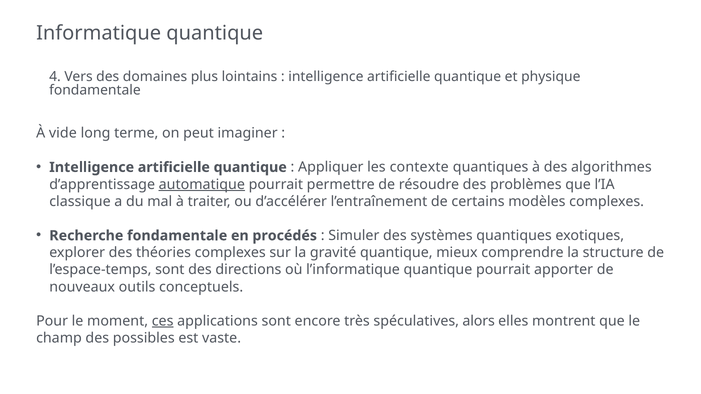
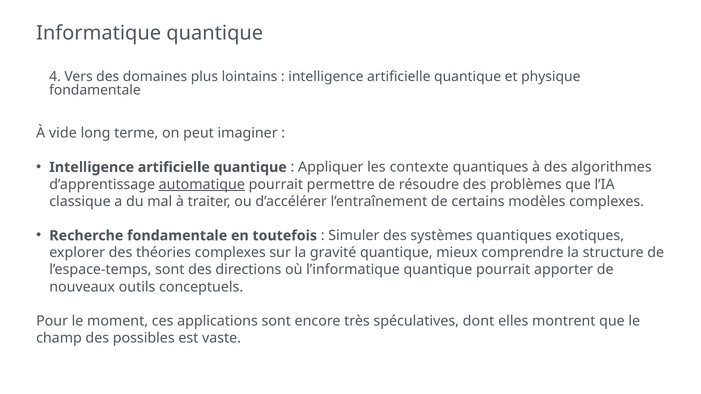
procédés: procédés -> toutefois
ces underline: present -> none
alors: alors -> dont
